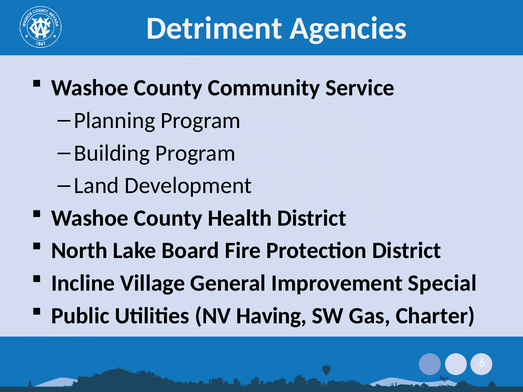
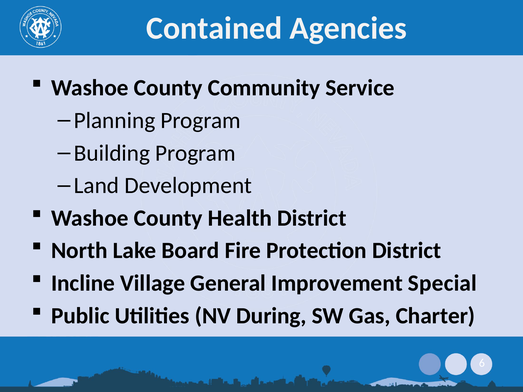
Detriment: Detriment -> Contained
Having: Having -> During
